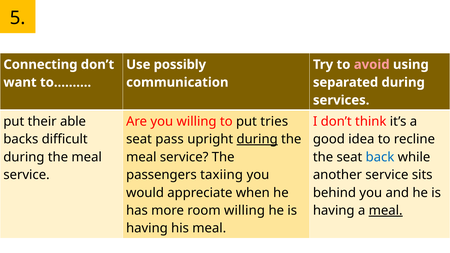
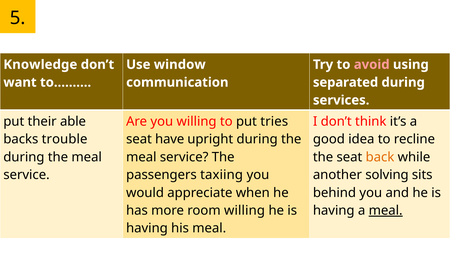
Connecting: Connecting -> Knowledge
possibly: possibly -> window
difficult: difficult -> trouble
pass: pass -> have
during at (257, 139) underline: present -> none
back colour: blue -> orange
another service: service -> solving
